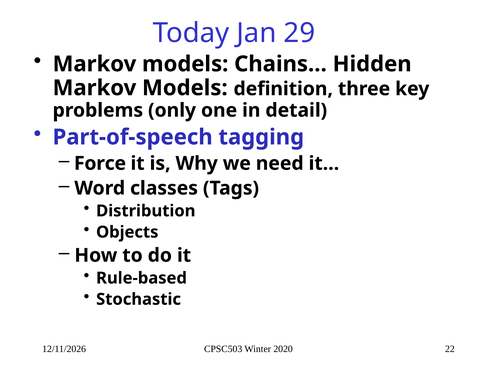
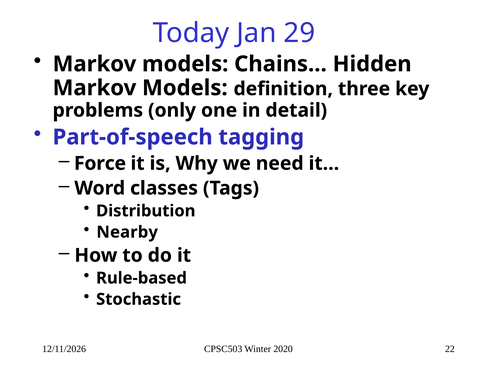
Objects: Objects -> Nearby
